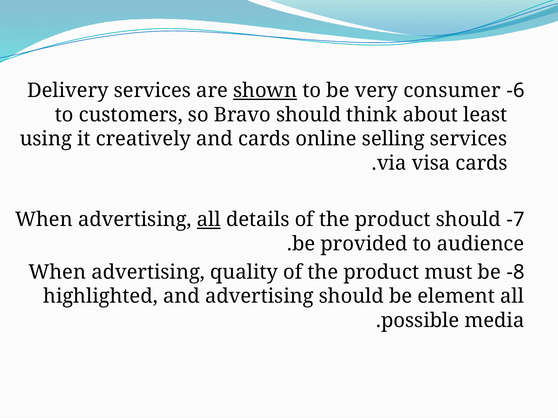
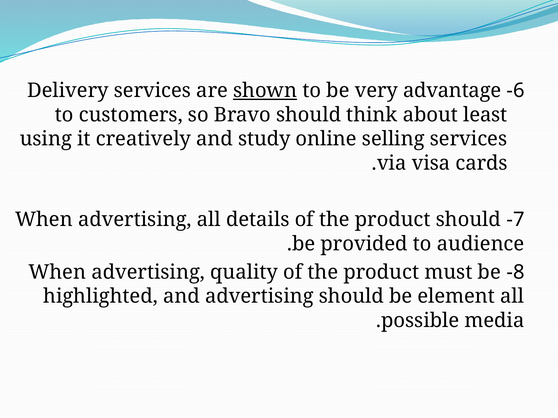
consumer: consumer -> advantage
and cards: cards -> study
all at (209, 220) underline: present -> none
